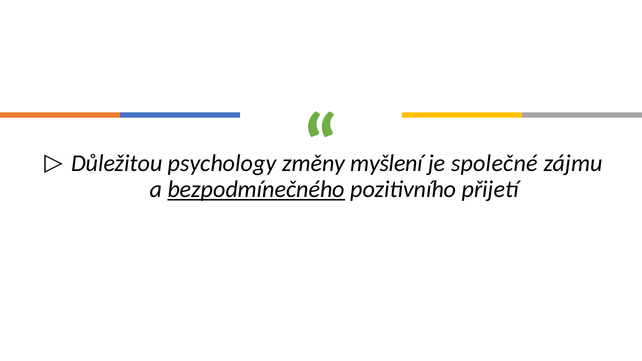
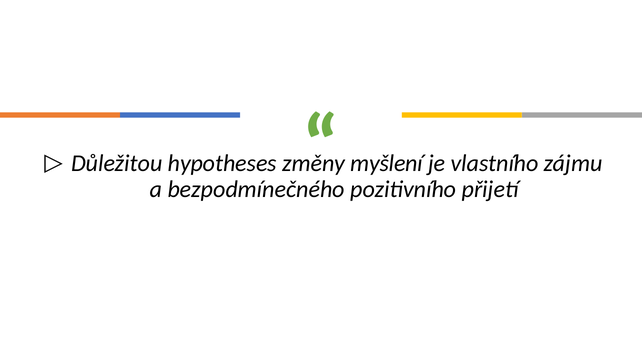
psychology: psychology -> hypotheses
společné: společné -> vlastního
bezpodmínečného underline: present -> none
